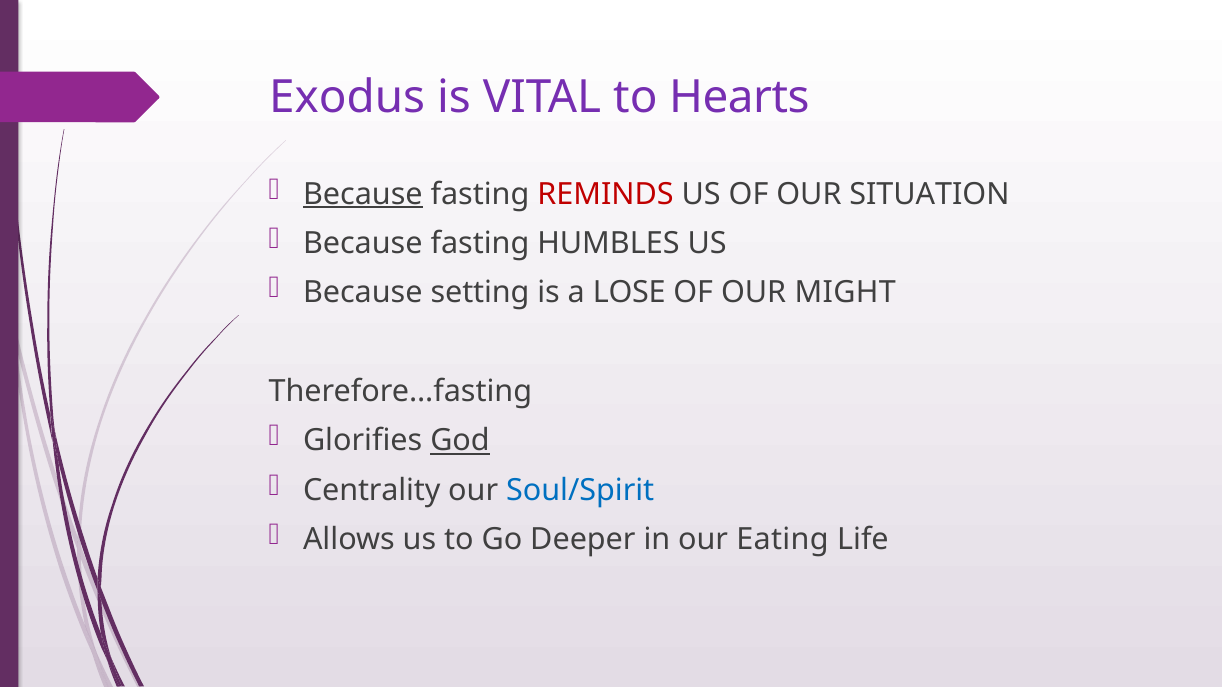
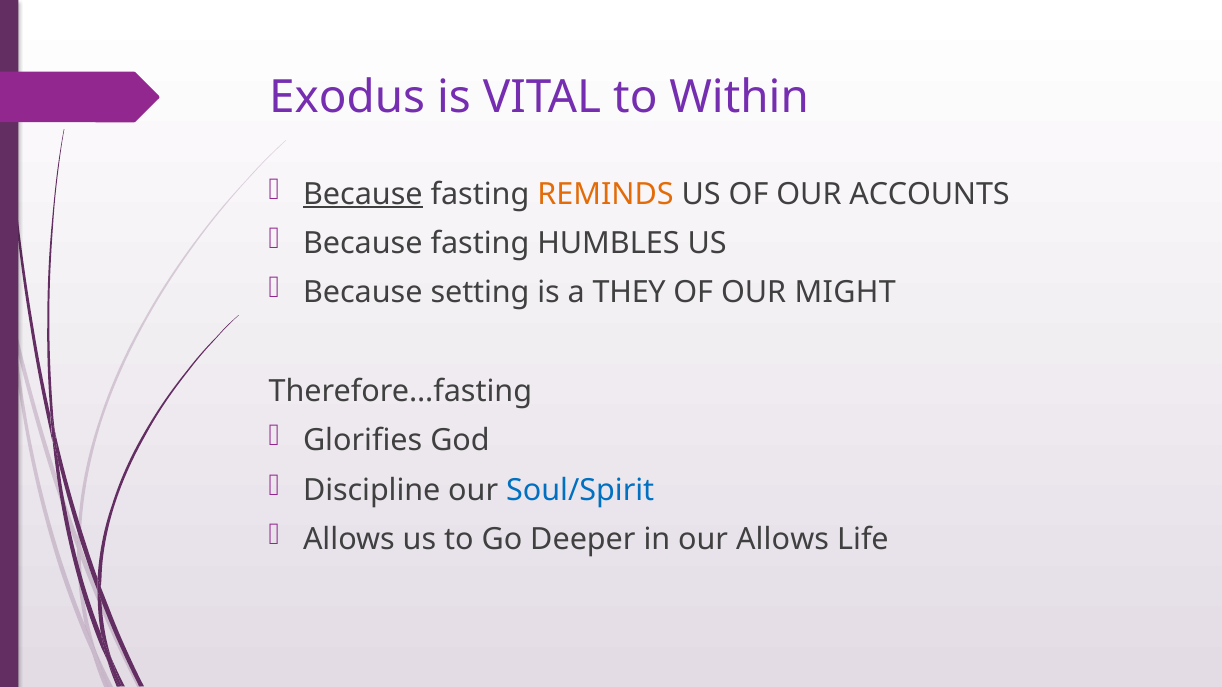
Hearts: Hearts -> Within
REMINDS colour: red -> orange
SITUATION: SITUATION -> ACCOUNTS
LOSE: LOSE -> THEY
God underline: present -> none
Centrality: Centrality -> Discipline
our Eating: Eating -> Allows
